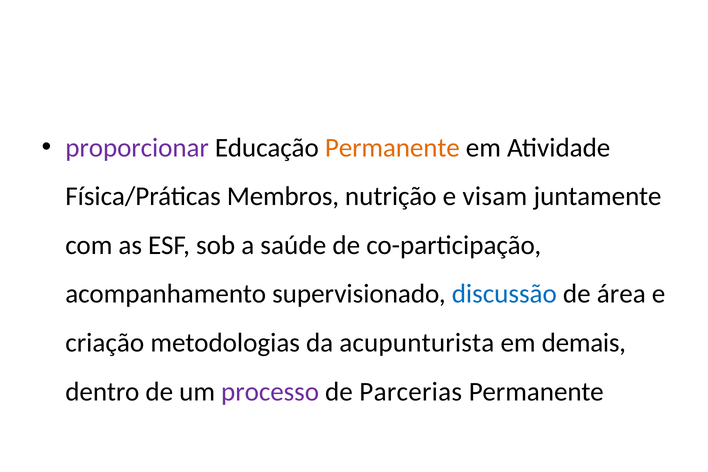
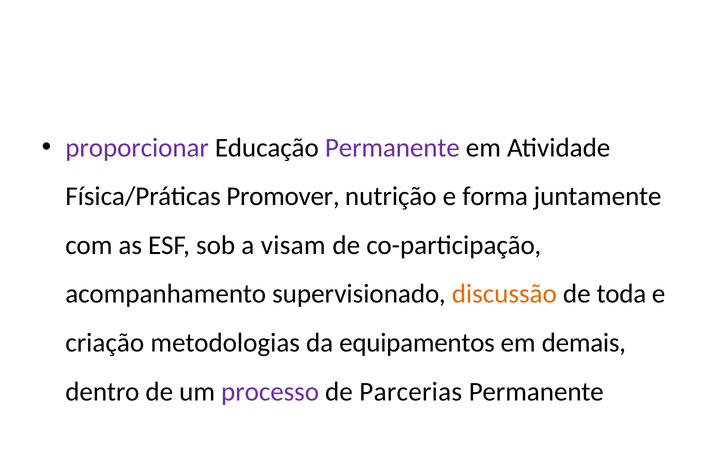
Permanente at (392, 148) colour: orange -> purple
Membros: Membros -> Promover
visam: visam -> forma
saúde: saúde -> visam
discussão colour: blue -> orange
área: área -> toda
acupunturista: acupunturista -> equipamentos
